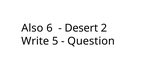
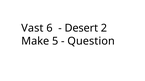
Also: Also -> Vast
Write: Write -> Make
